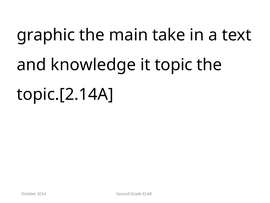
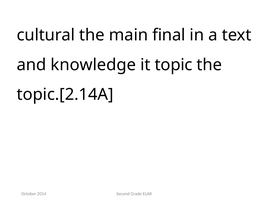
graphic: graphic -> cultural
take: take -> final
